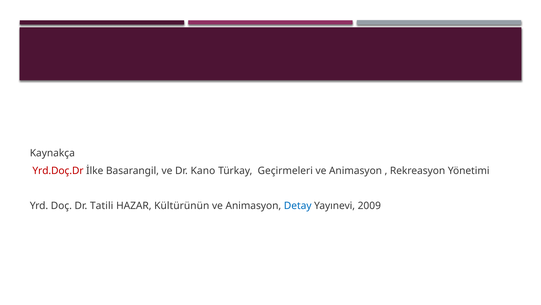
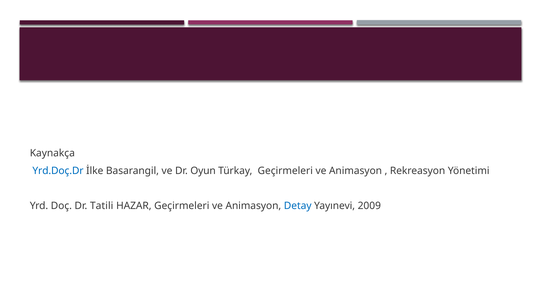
Yrd.Doç.Dr colour: red -> blue
Kano: Kano -> Oyun
HAZAR Kültürünün: Kültürünün -> Geçirmeleri
